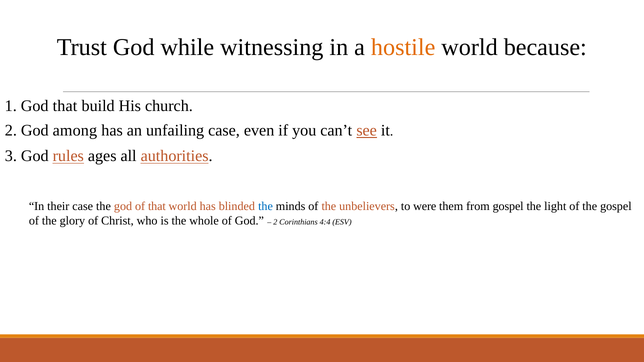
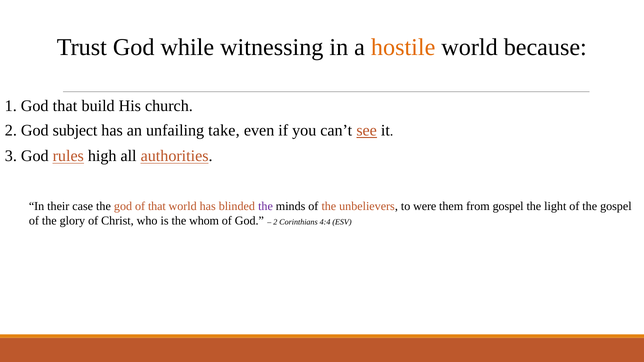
among: among -> subject
unfailing case: case -> take
ages: ages -> high
the at (266, 206) colour: blue -> purple
whole: whole -> whom
